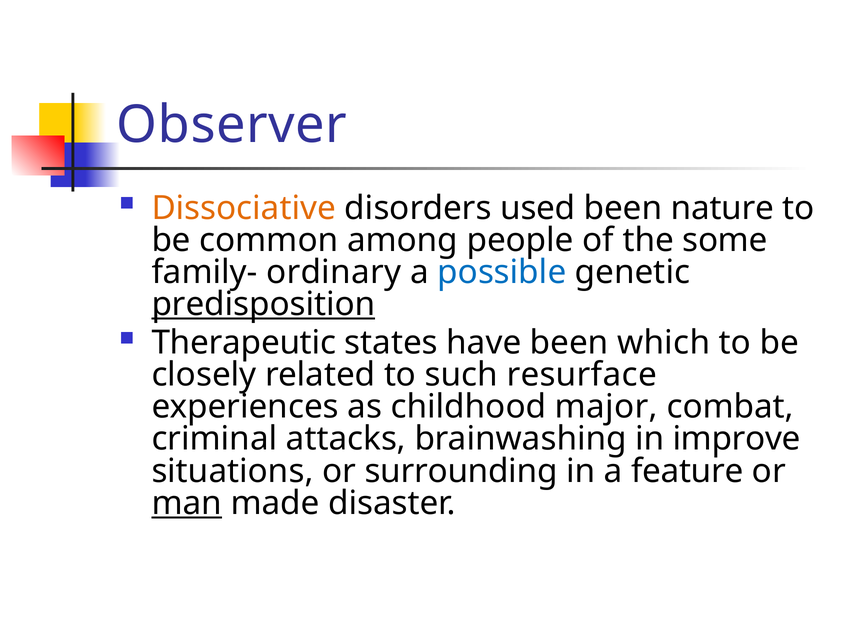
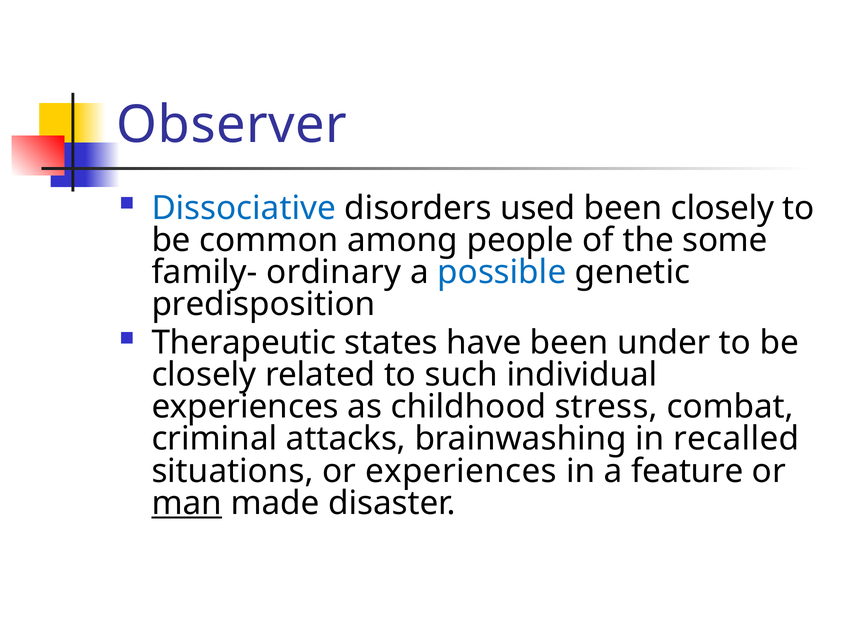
Dissociative colour: orange -> blue
been nature: nature -> closely
predisposition underline: present -> none
which: which -> under
resurface: resurface -> individual
major: major -> stress
improve: improve -> recalled
or surrounding: surrounding -> experiences
